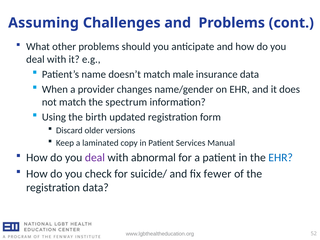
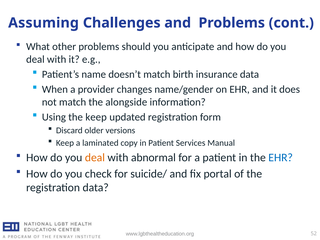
male: male -> birth
spectrum: spectrum -> alongside
the birth: birth -> keep
deal at (95, 158) colour: purple -> orange
fewer: fewer -> portal
